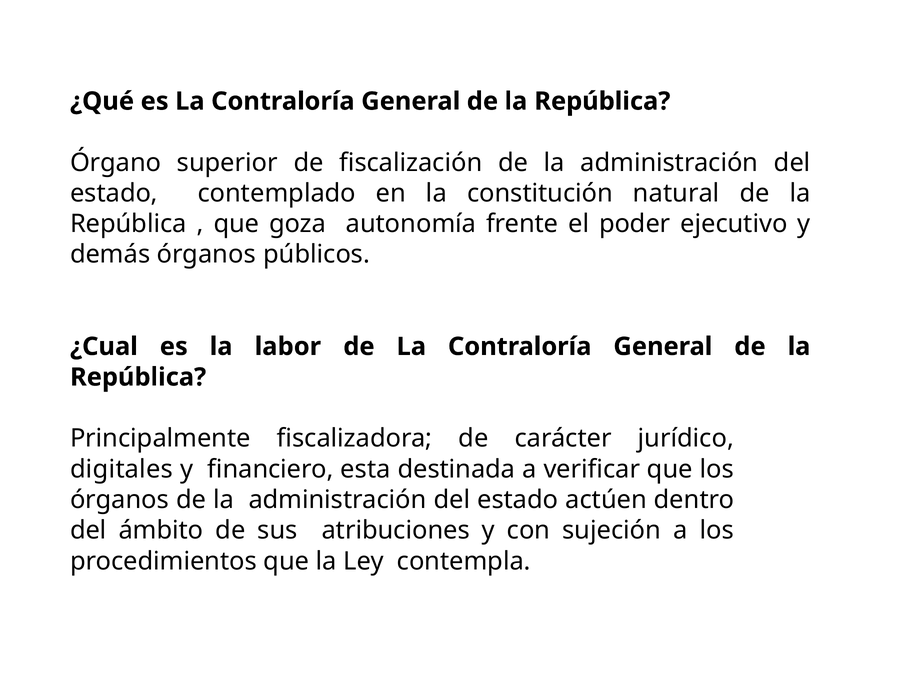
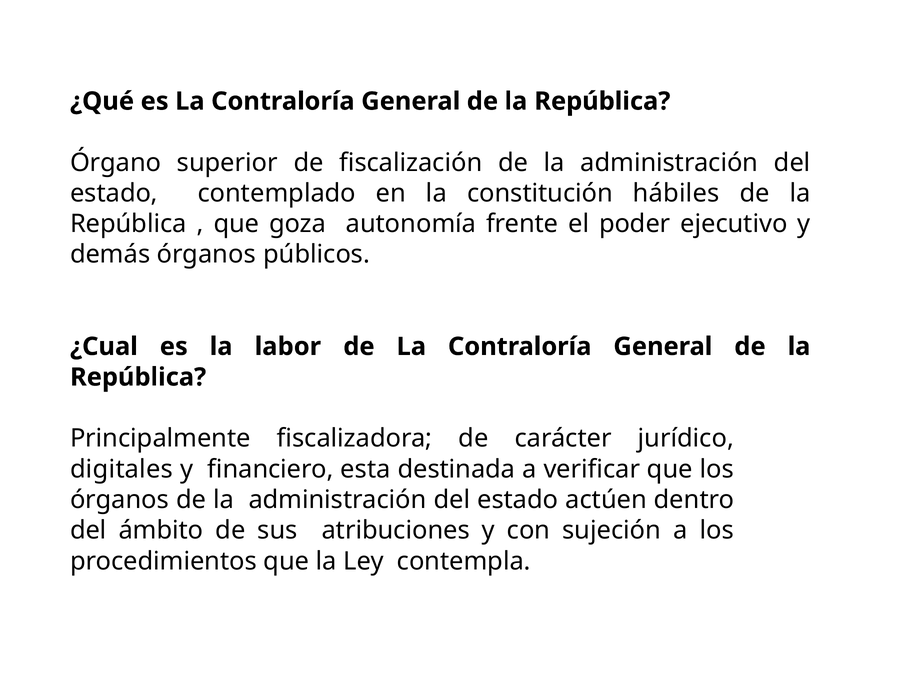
natural: natural -> hábiles
